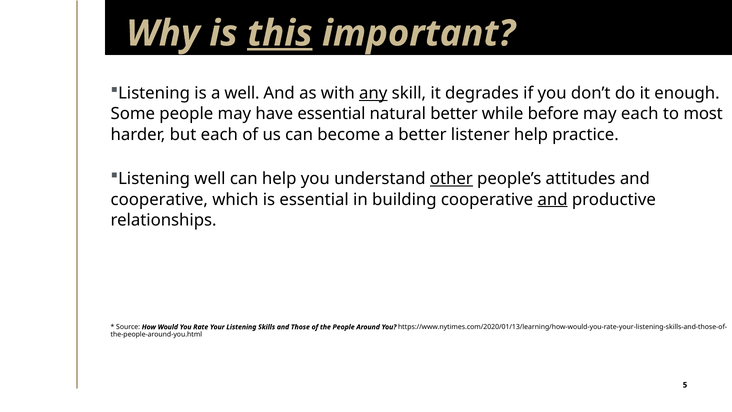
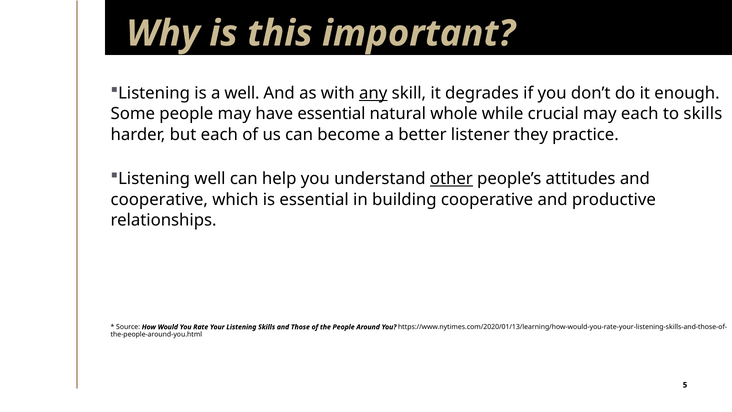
this underline: present -> none
natural better: better -> whole
before: before -> crucial
to most: most -> skills
listener help: help -> they
and at (553, 199) underline: present -> none
